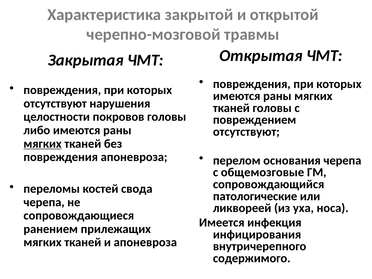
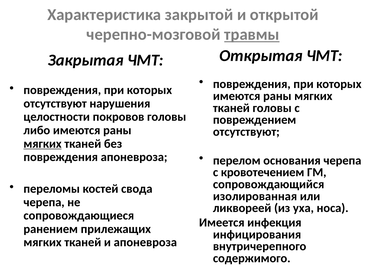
травмы underline: none -> present
общемозговые: общемозговые -> кровотечением
патологические: патологические -> изолированная
